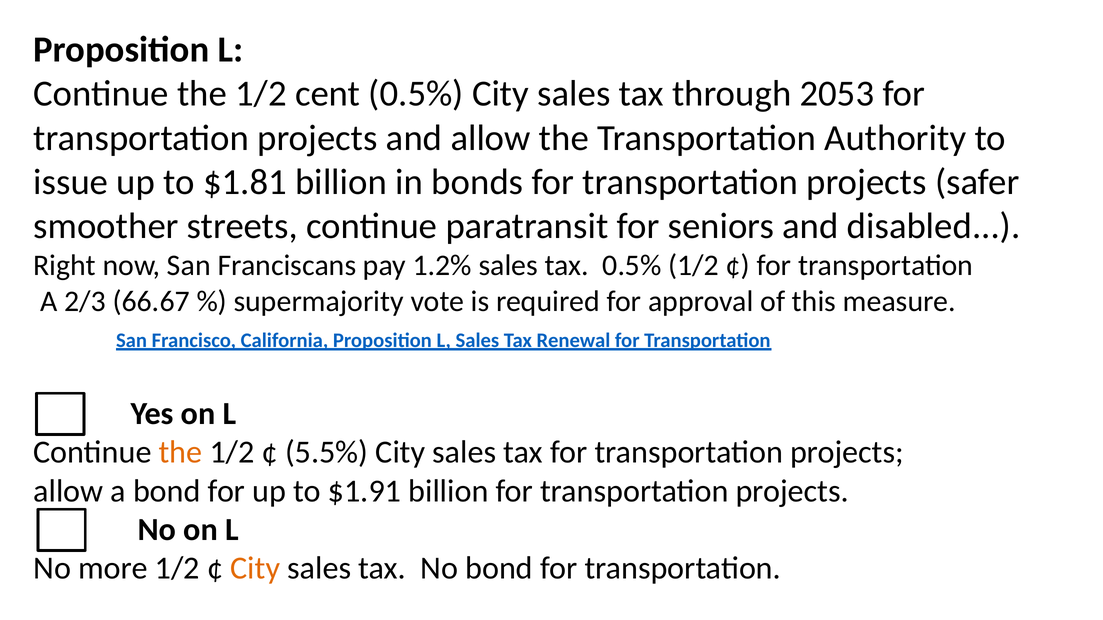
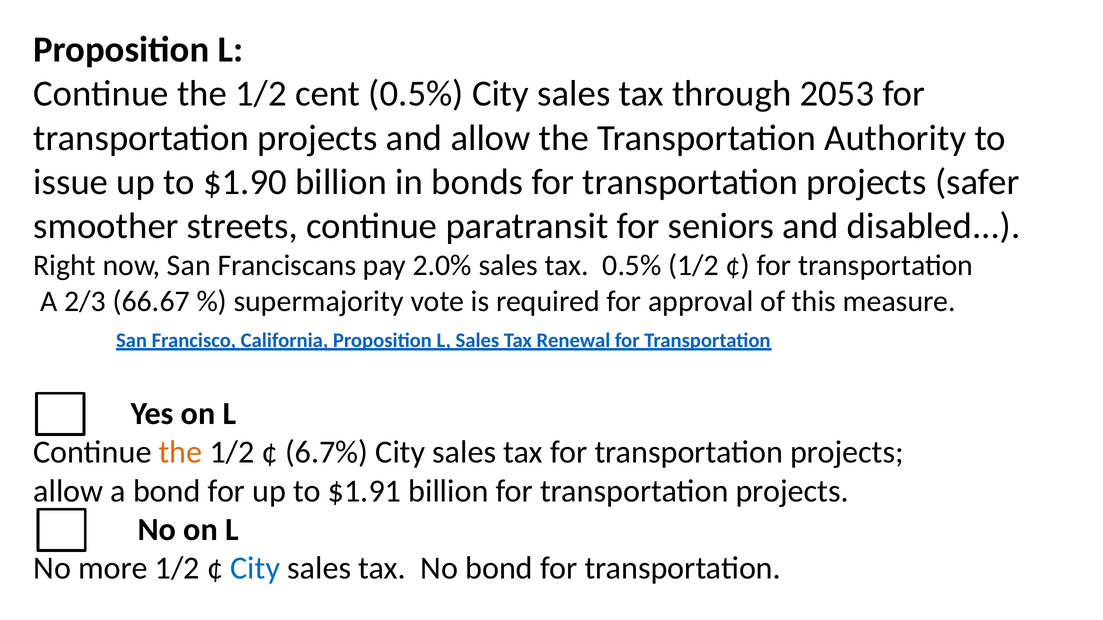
$1.81: $1.81 -> $1.90
1.2%: 1.2% -> 2.0%
5.5%: 5.5% -> 6.7%
City at (255, 569) colour: orange -> blue
